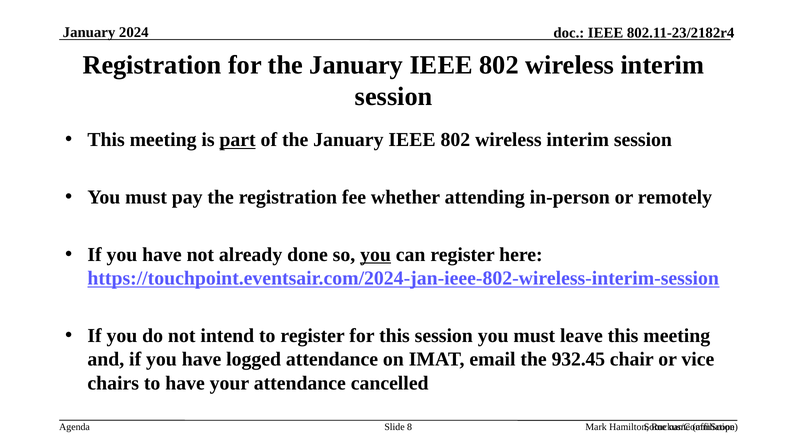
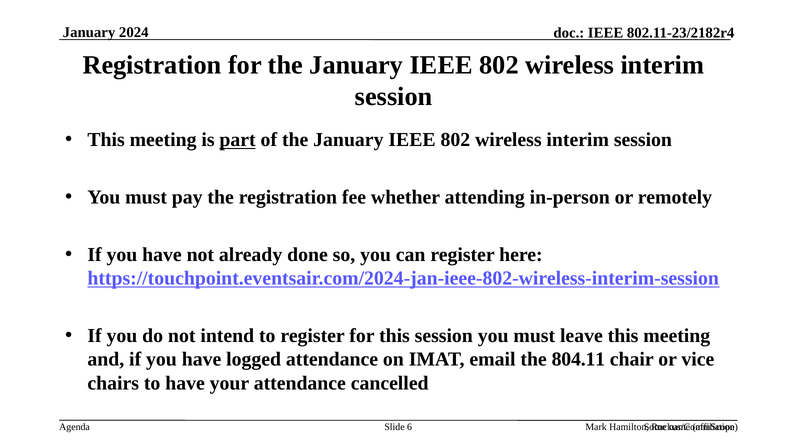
you at (376, 254) underline: present -> none
932.45: 932.45 -> 804.11
8: 8 -> 6
